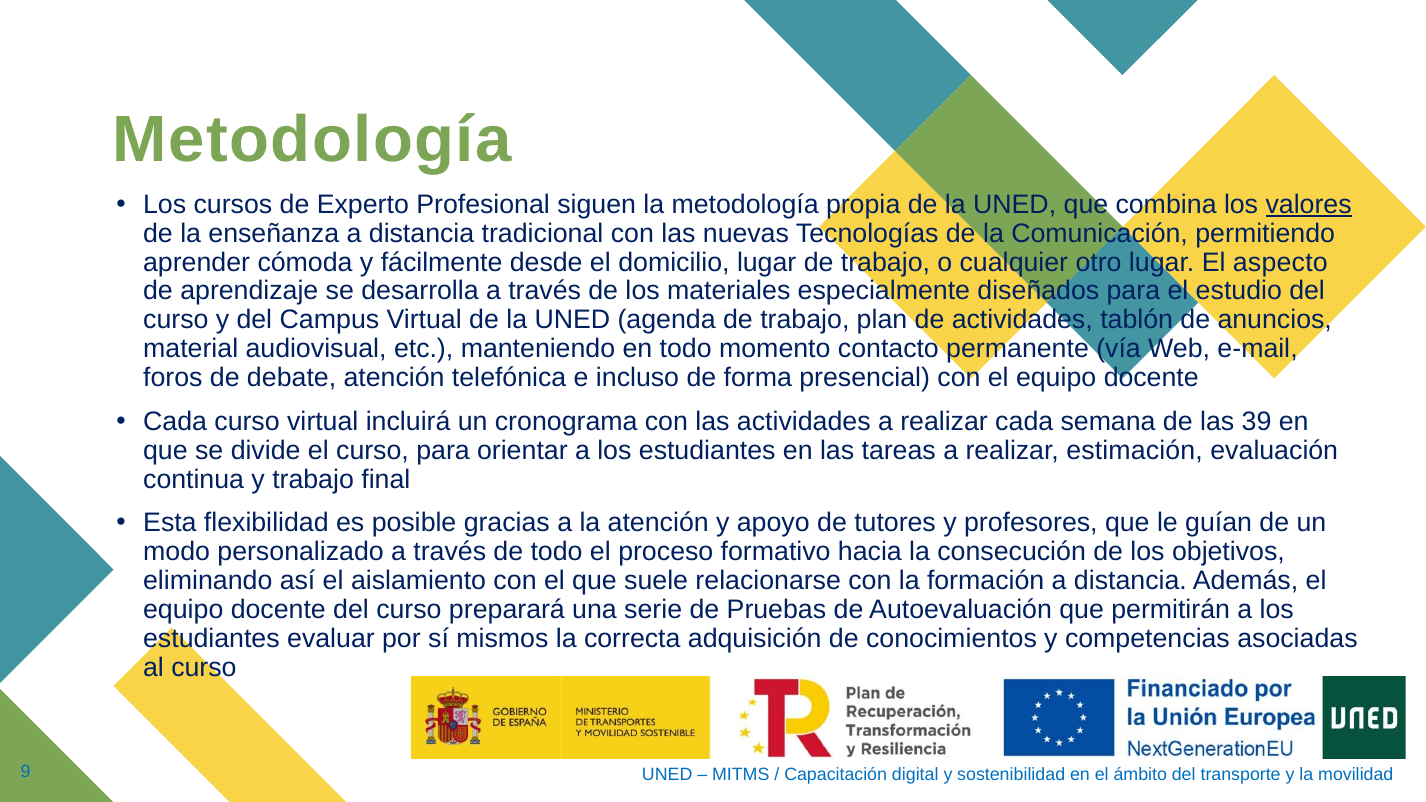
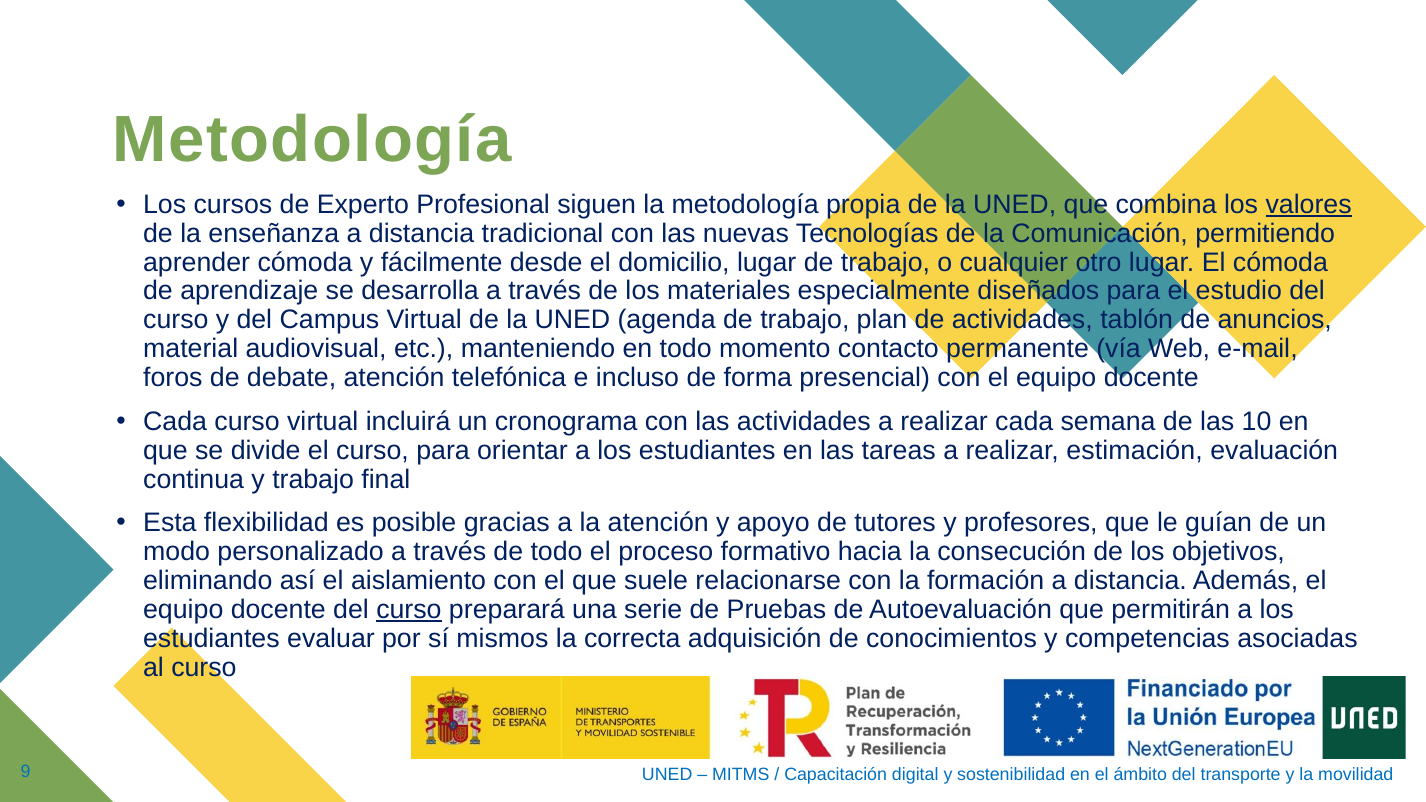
El aspecto: aspecto -> cómoda
39: 39 -> 10
curso at (409, 610) underline: none -> present
